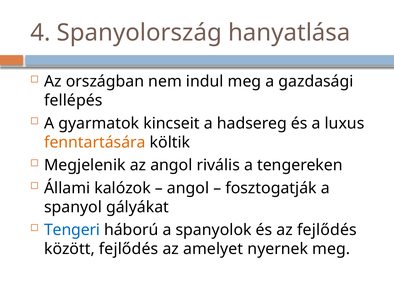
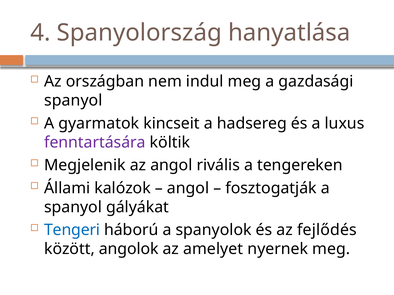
fellépés at (73, 101): fellépés -> spanyol
fenntartására colour: orange -> purple
között fejlődés: fejlődés -> angolok
